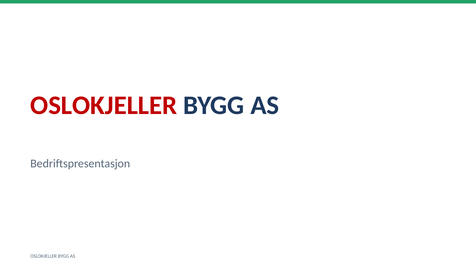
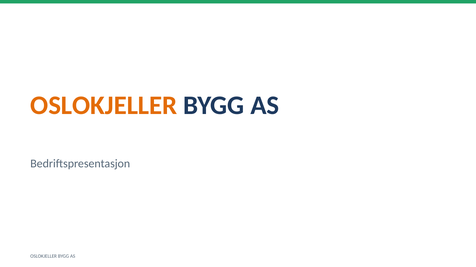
OSLOKJELLER at (104, 106) colour: red -> orange
